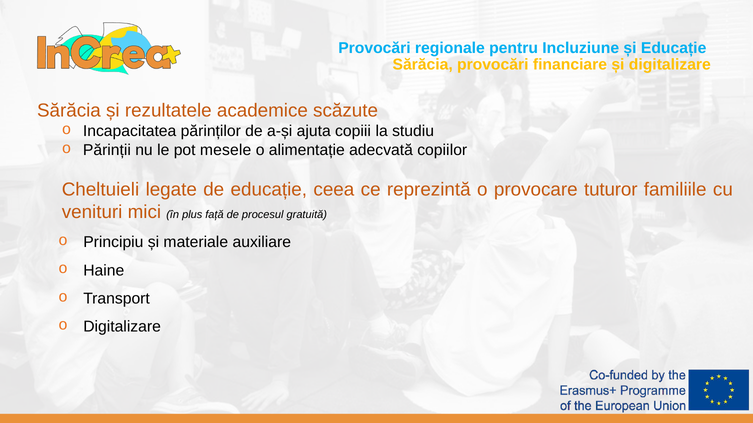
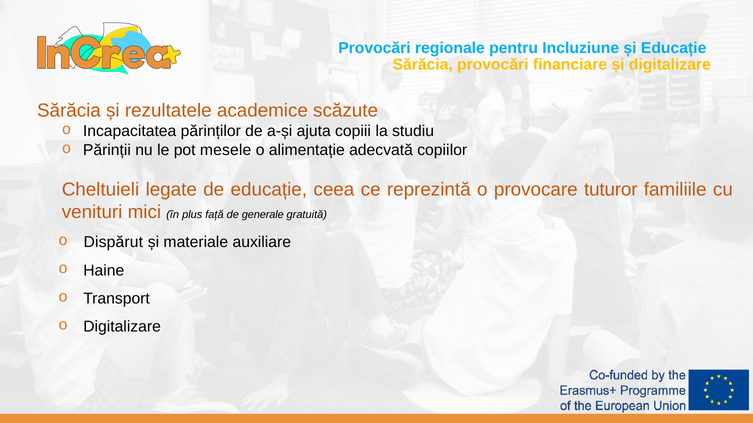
procesul: procesul -> generale
Principiu: Principiu -> Dispărut
